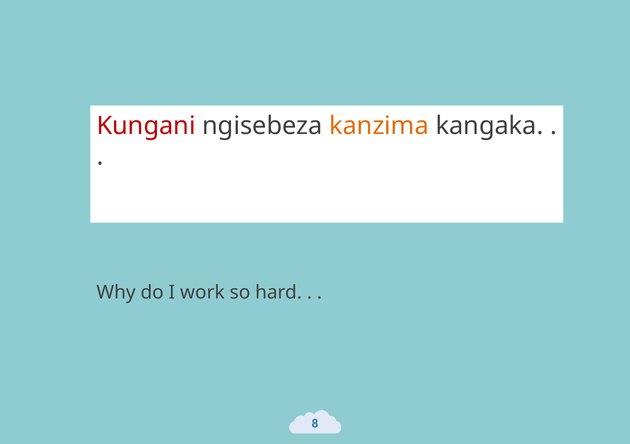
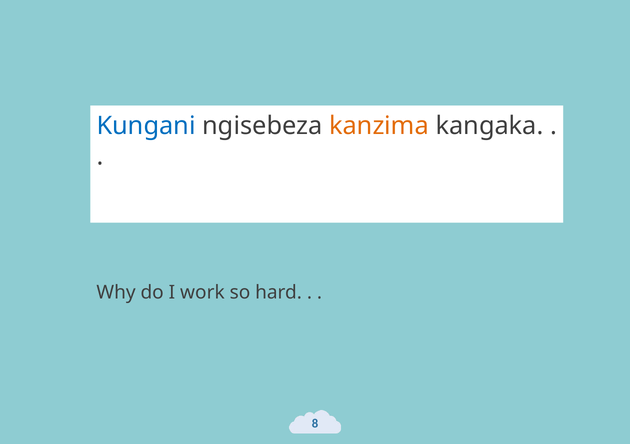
Kungani colour: red -> blue
